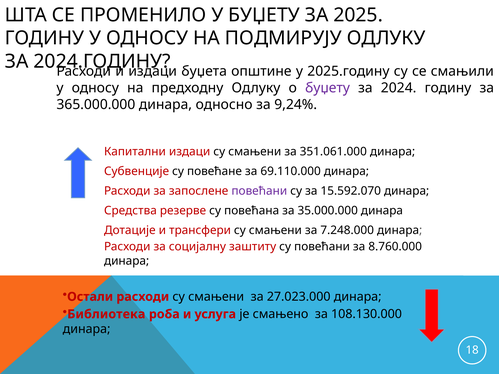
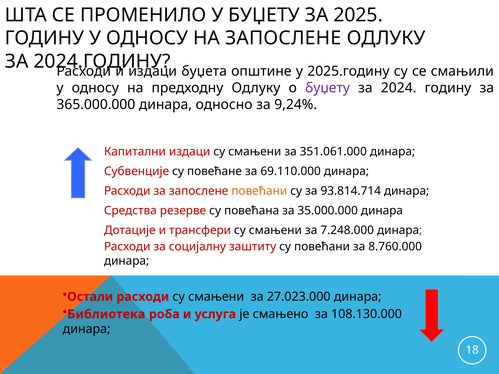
НА ПОДМИРУЈУ: ПОДМИРУЈУ -> ЗАПОСЛЕНЕ
повећани at (259, 191) colour: purple -> orange
15.592.070: 15.592.070 -> 93.814.714
